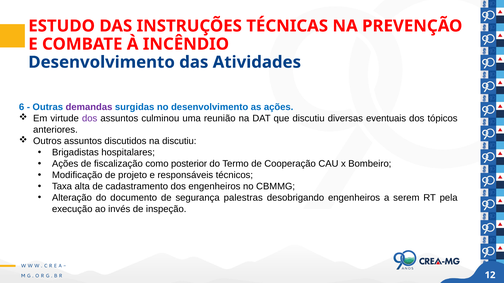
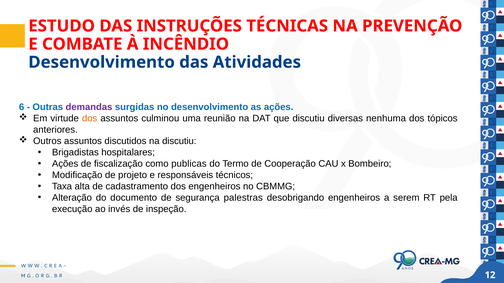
dos at (90, 119) colour: purple -> orange
eventuais: eventuais -> nenhuma
posterior: posterior -> publicas
